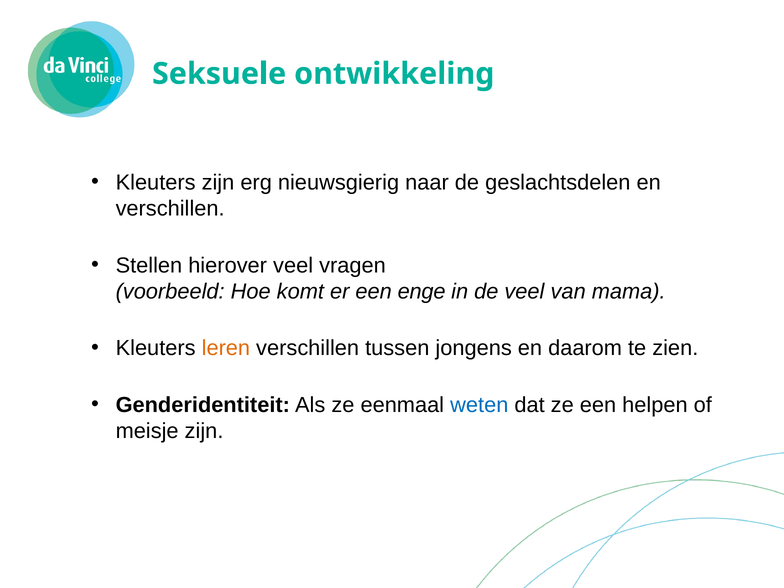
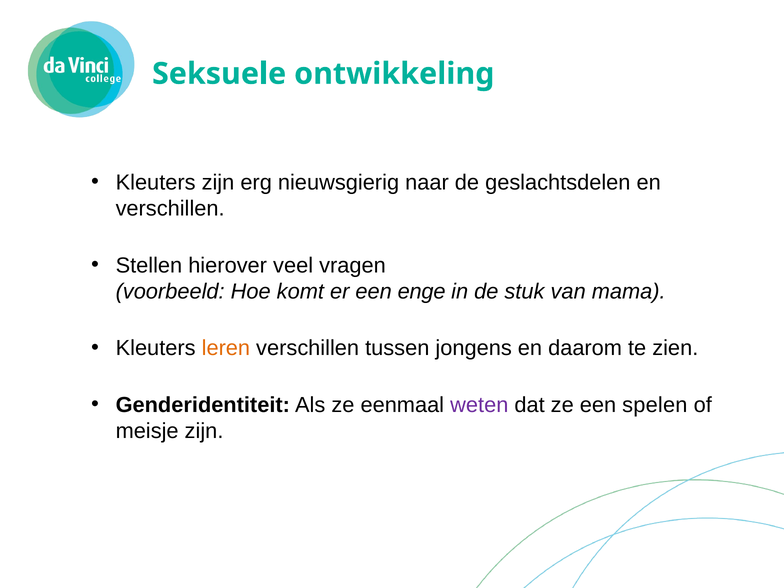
de veel: veel -> stuk
weten colour: blue -> purple
helpen: helpen -> spelen
